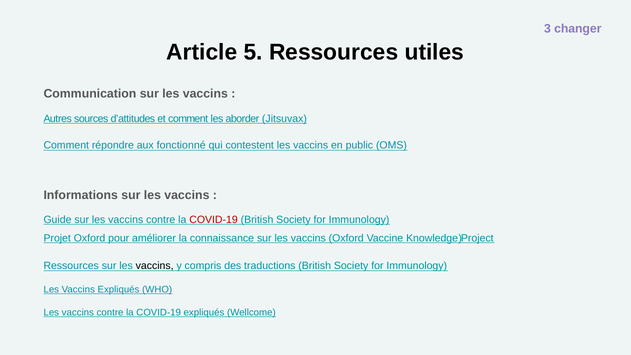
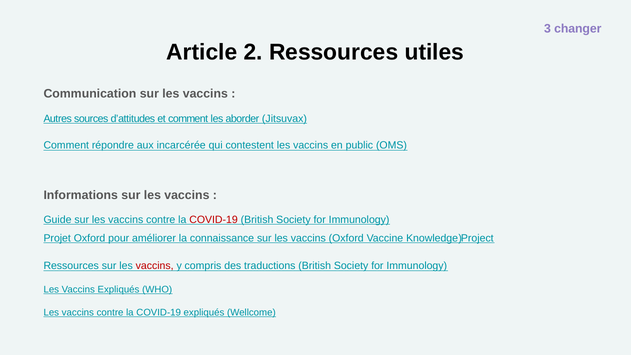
5: 5 -> 2
fonctionné: fonctionné -> incarcérée
vaccins at (155, 266) colour: black -> red
